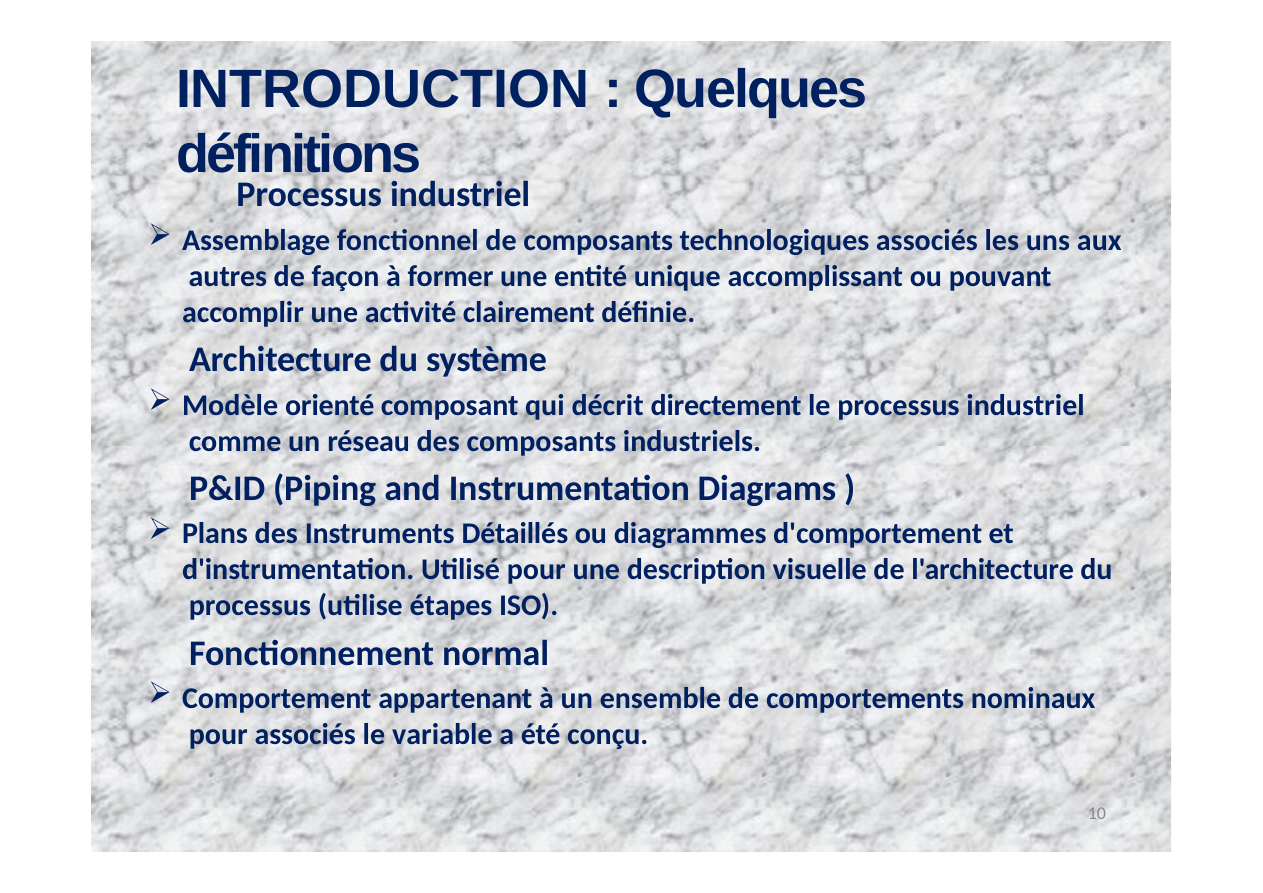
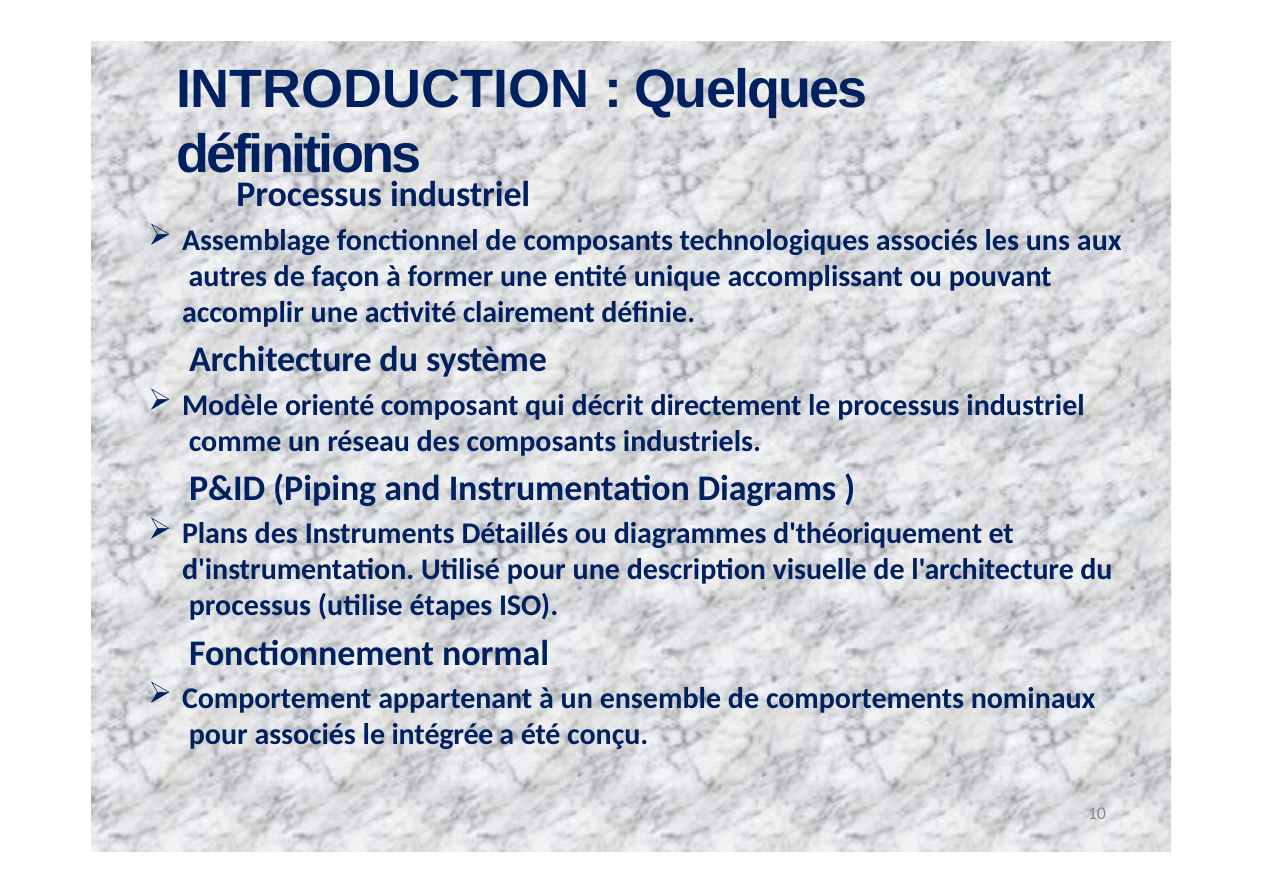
d'comportement: d'comportement -> d'théoriquement
variable: variable -> intégrée
